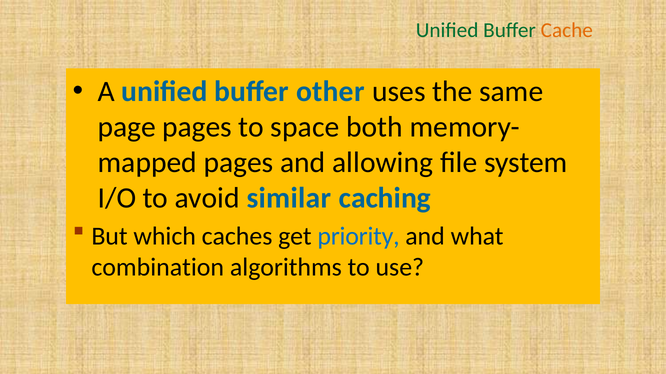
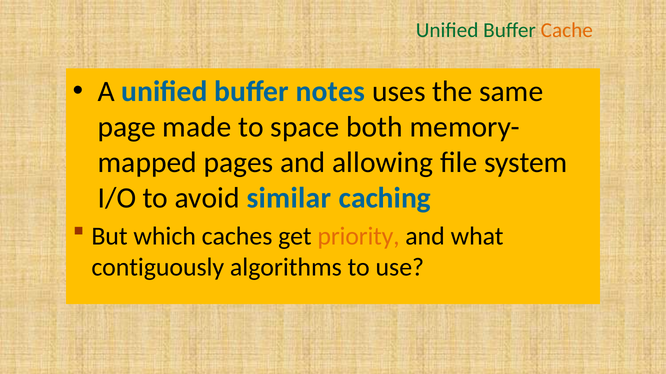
other: other -> notes
page pages: pages -> made
priority colour: blue -> orange
combination: combination -> contiguously
